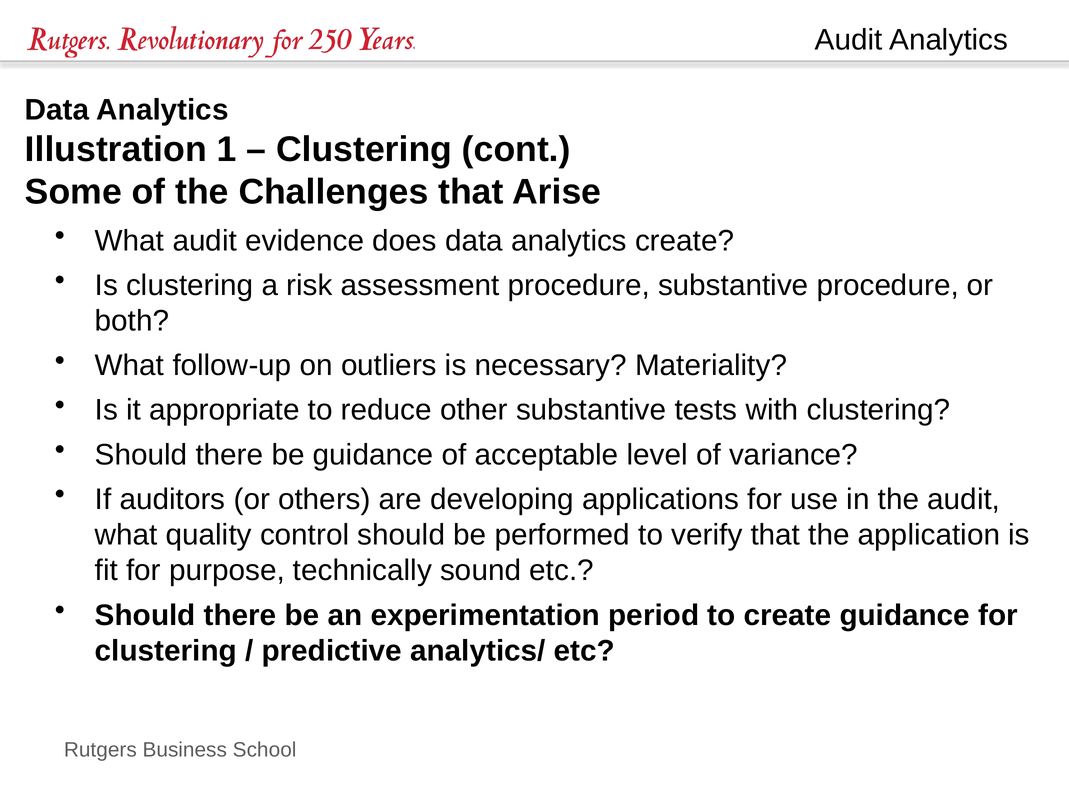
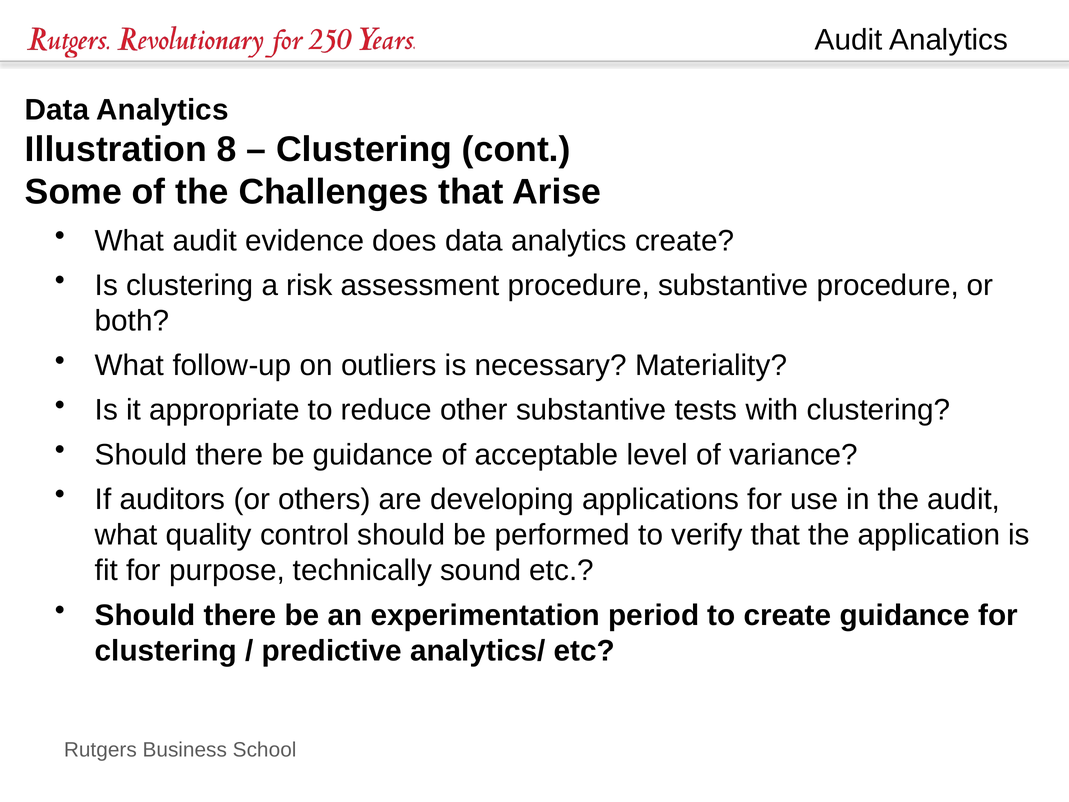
1: 1 -> 8
